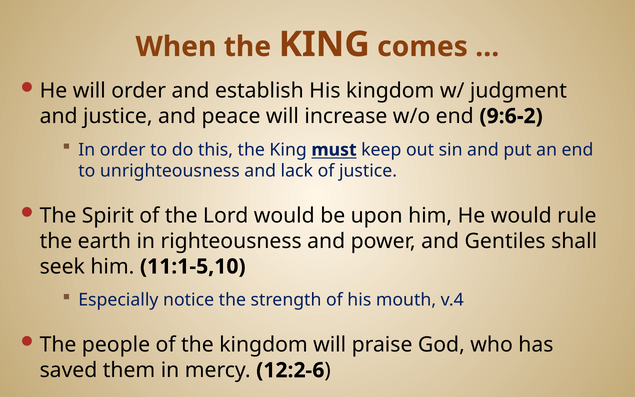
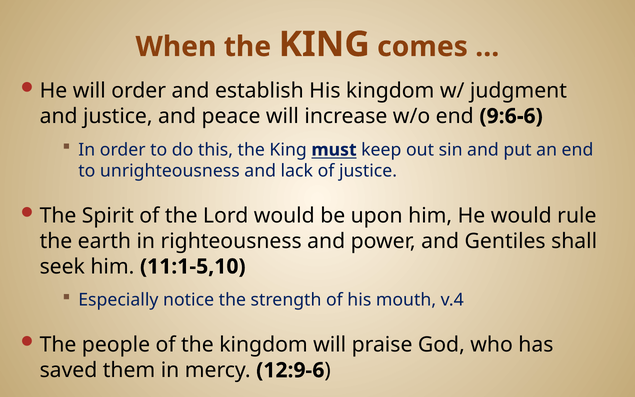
9:6-2: 9:6-2 -> 9:6-6
12:2-6: 12:2-6 -> 12:9-6
